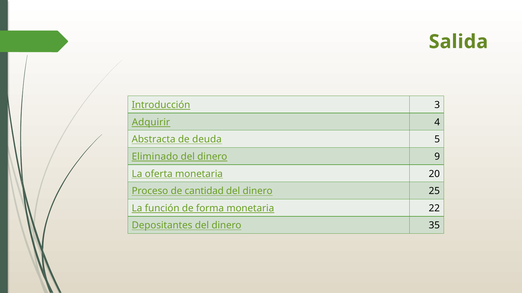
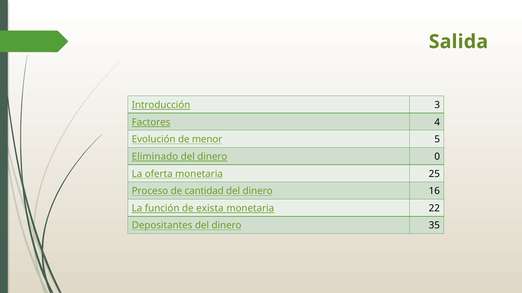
Adquirir: Adquirir -> Factores
Abstracta: Abstracta -> Evolución
deuda: deuda -> menor
9: 9 -> 0
20: 20 -> 25
25: 25 -> 16
forma: forma -> exista
